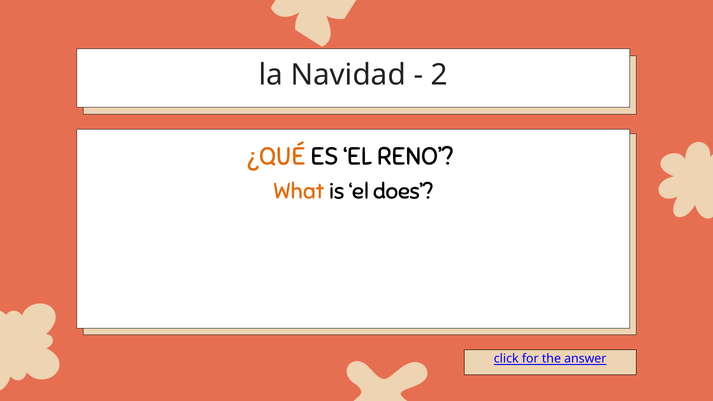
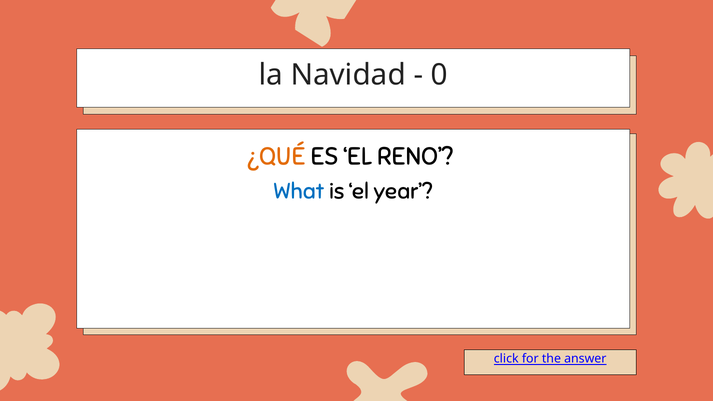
2: 2 -> 0
What colour: orange -> blue
does: does -> year
